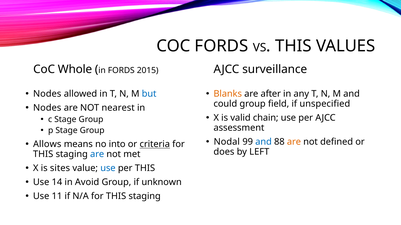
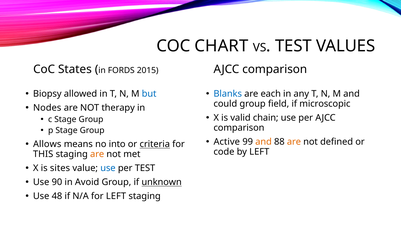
COC FORDS: FORDS -> CHART
THIS at (293, 46): THIS -> TEST
Whole: Whole -> States
surveillance at (275, 69): surveillance -> comparison
Nodes at (47, 94): Nodes -> Biopsy
Blanks colour: orange -> blue
after: after -> each
unspecified: unspecified -> microscopic
nearest: nearest -> therapy
assessment at (239, 128): assessment -> comparison
Nodal: Nodal -> Active
and at (264, 142) colour: blue -> orange
does: does -> code
are at (97, 154) colour: blue -> orange
per THIS: THIS -> TEST
14: 14 -> 90
unknown underline: none -> present
11: 11 -> 48
N/A for THIS: THIS -> LEFT
